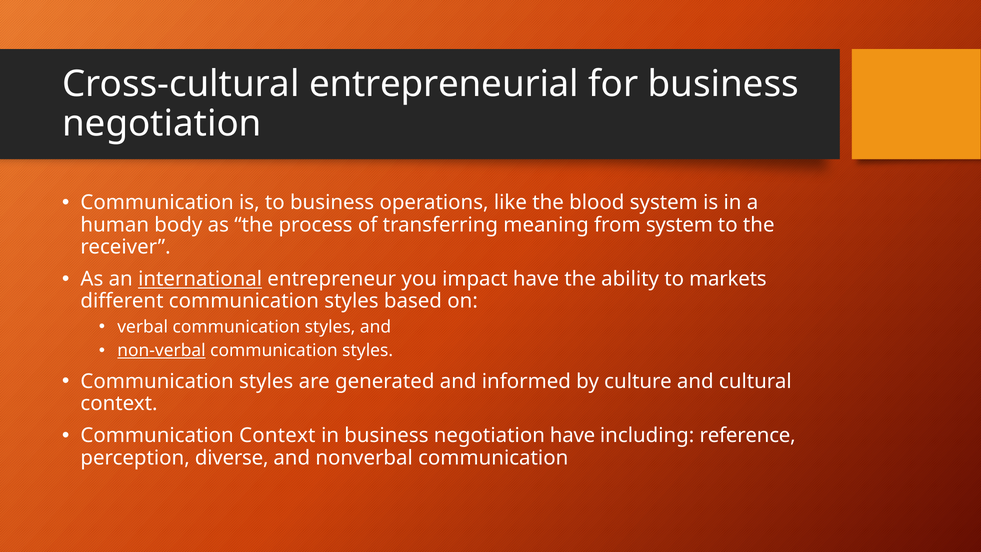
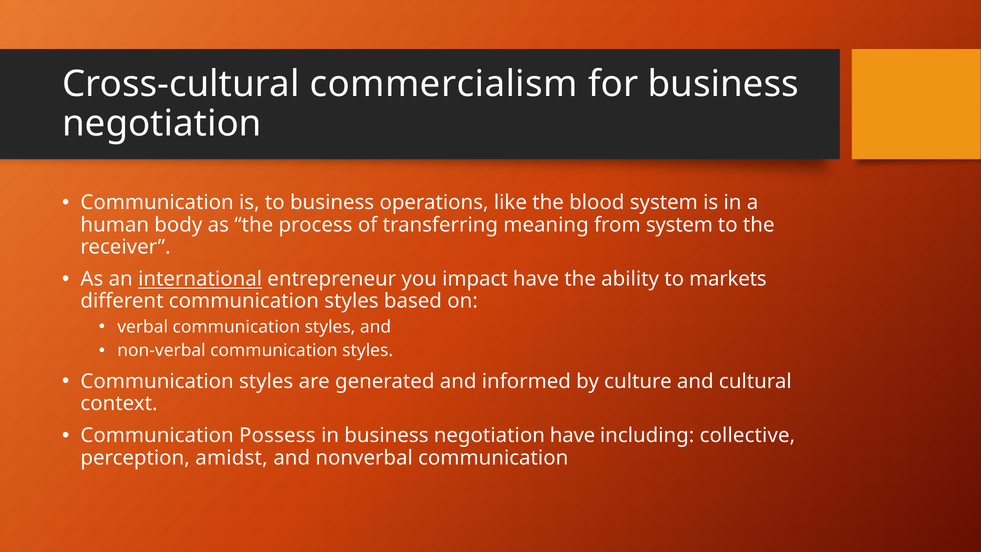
entrepreneurial: entrepreneurial -> commercialism
non-verbal underline: present -> none
Communication Context: Context -> Possess
reference: reference -> collective
diverse: diverse -> amidst
